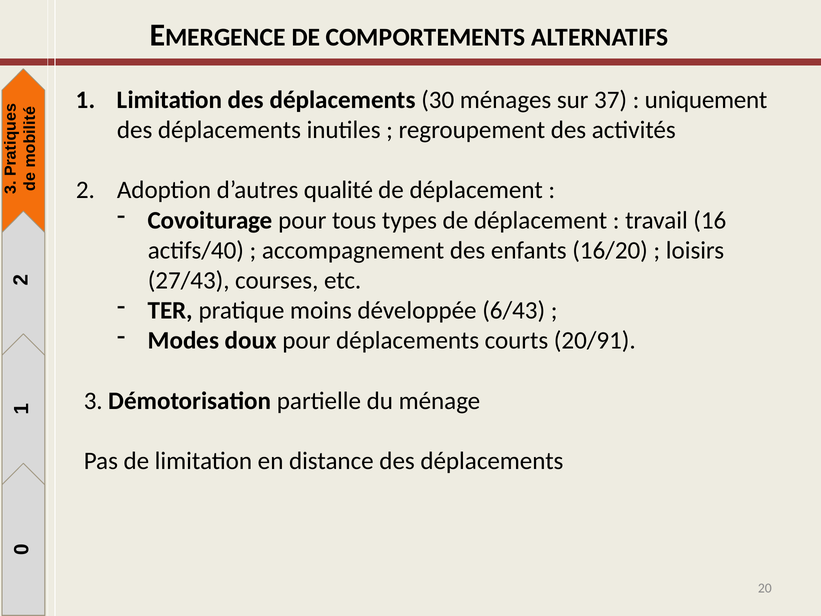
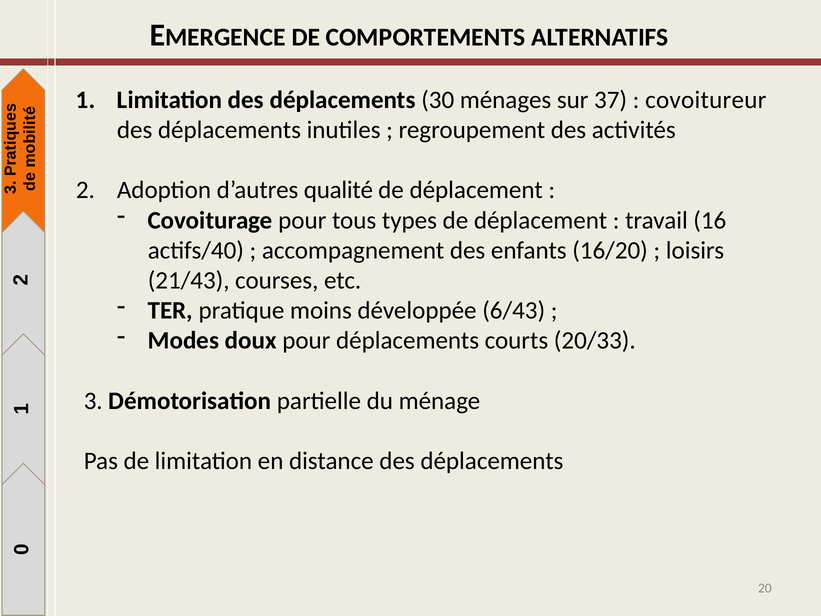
uniquement: uniquement -> covoitureur
27/43: 27/43 -> 21/43
20/91: 20/91 -> 20/33
